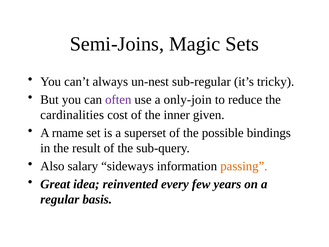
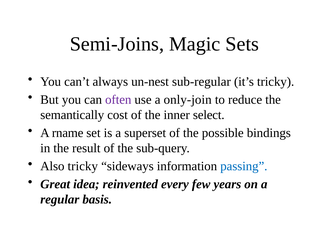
cardinalities: cardinalities -> semantically
given: given -> select
Also salary: salary -> tricky
passing colour: orange -> blue
